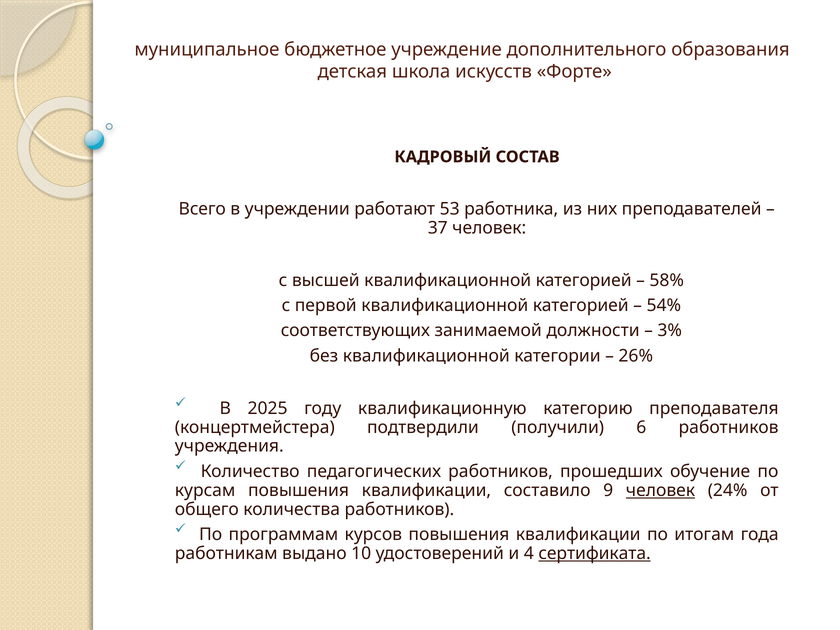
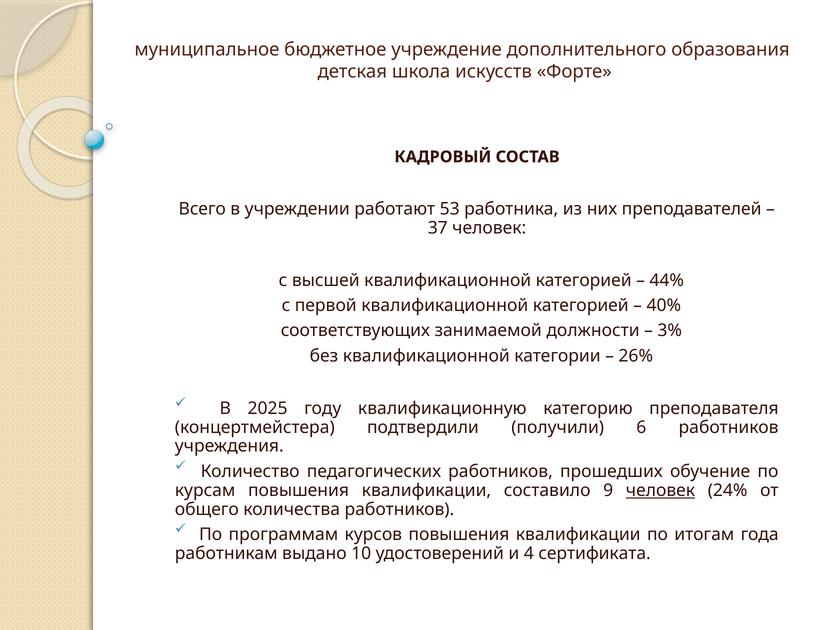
58%: 58% -> 44%
54%: 54% -> 40%
сертификата underline: present -> none
